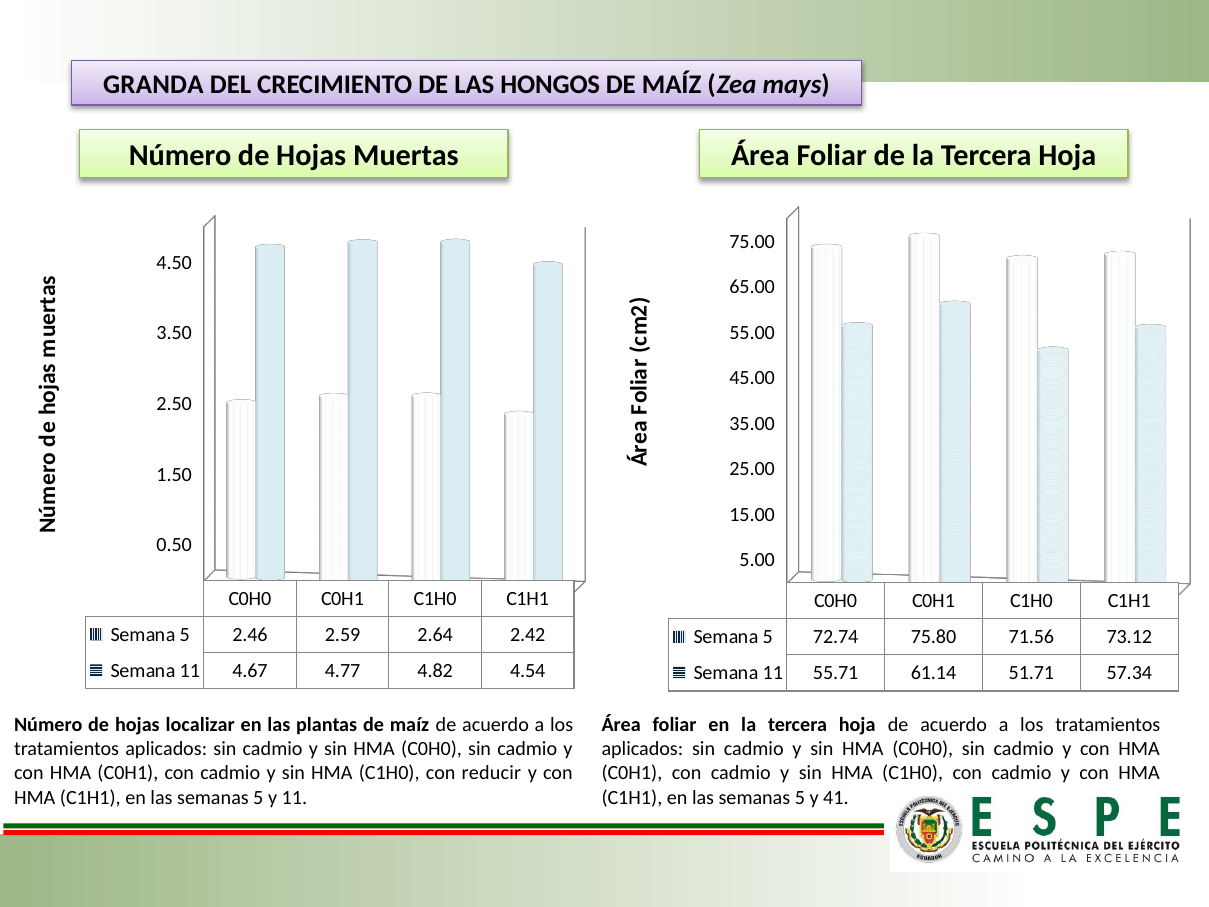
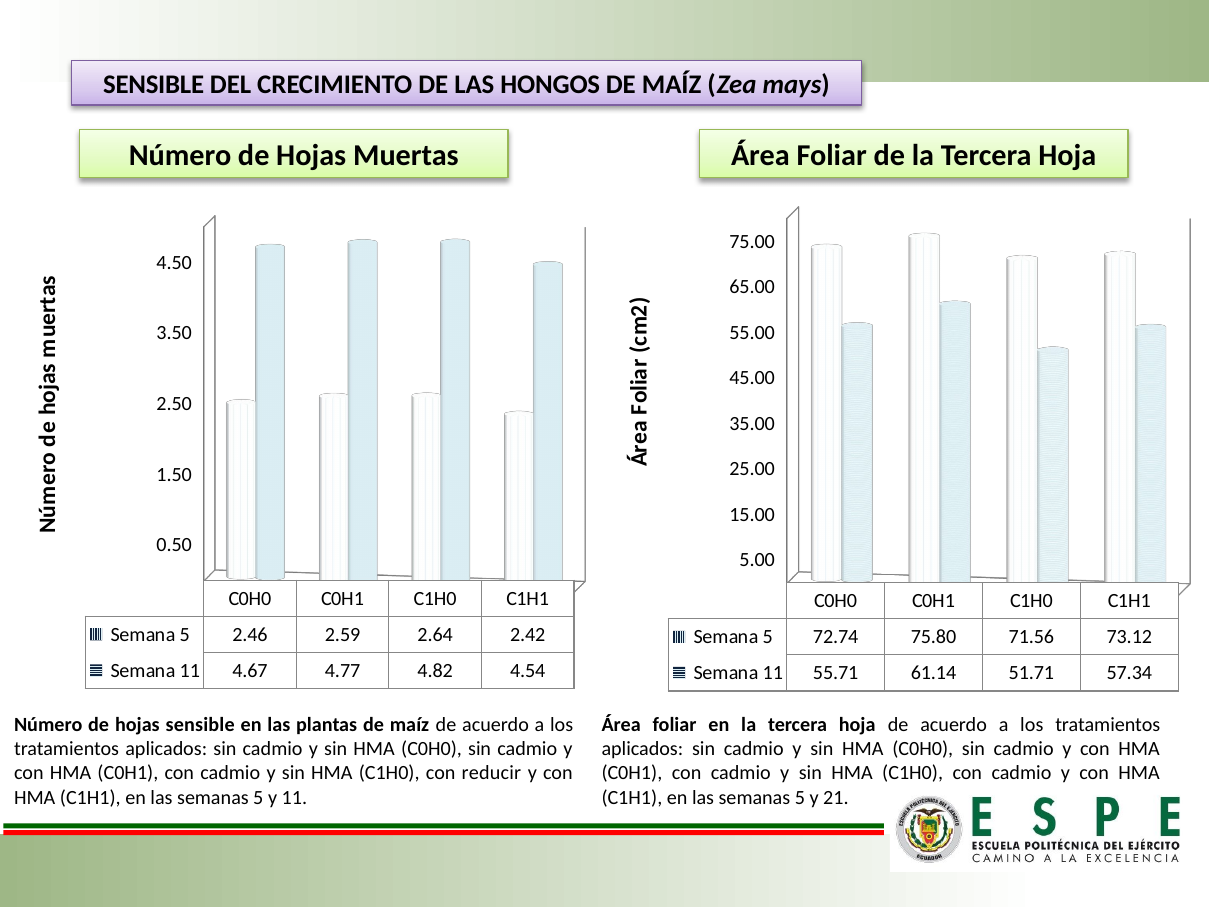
GRANDA at (153, 85): GRANDA -> SENSIBLE
hojas localizar: localizar -> sensible
41: 41 -> 21
